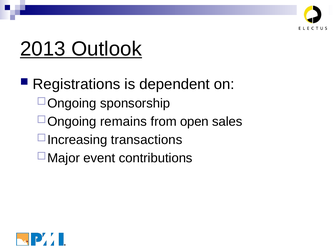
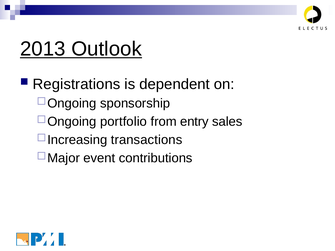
remains: remains -> portfolio
open: open -> entry
